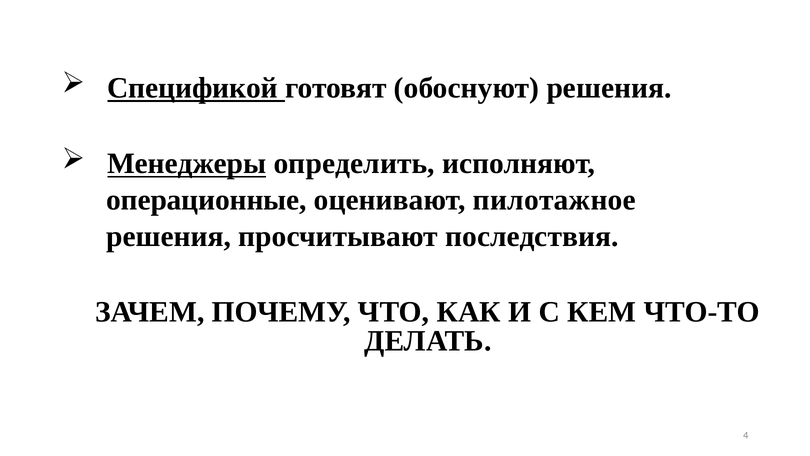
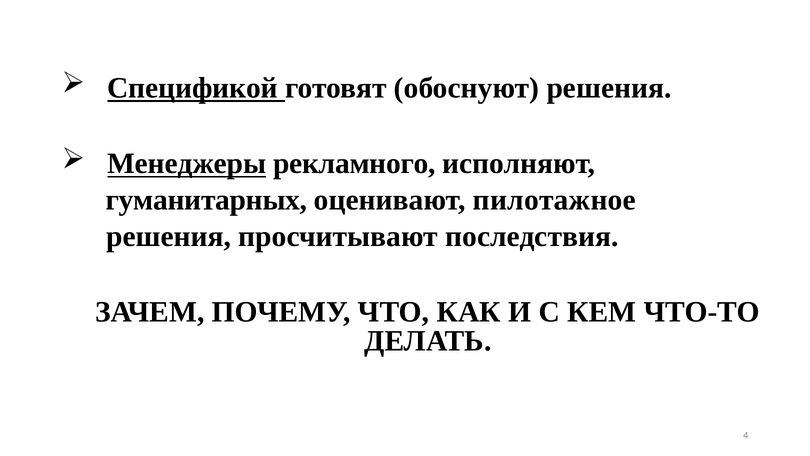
определить: определить -> рекламного
операционные: операционные -> гуманитарных
